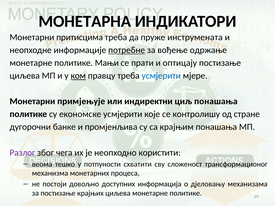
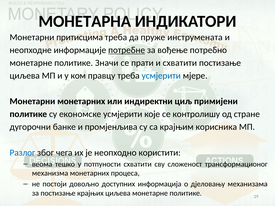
одржање: одржање -> потребно
Мањи: Мањи -> Значи
и оптицају: оптицају -> схватити
ком underline: present -> none
Монетарни примјењује: примјењује -> монетарних
циљ понашања: понашања -> примијени
крајњим понашања: понашања -> корисника
Разлог colour: purple -> blue
